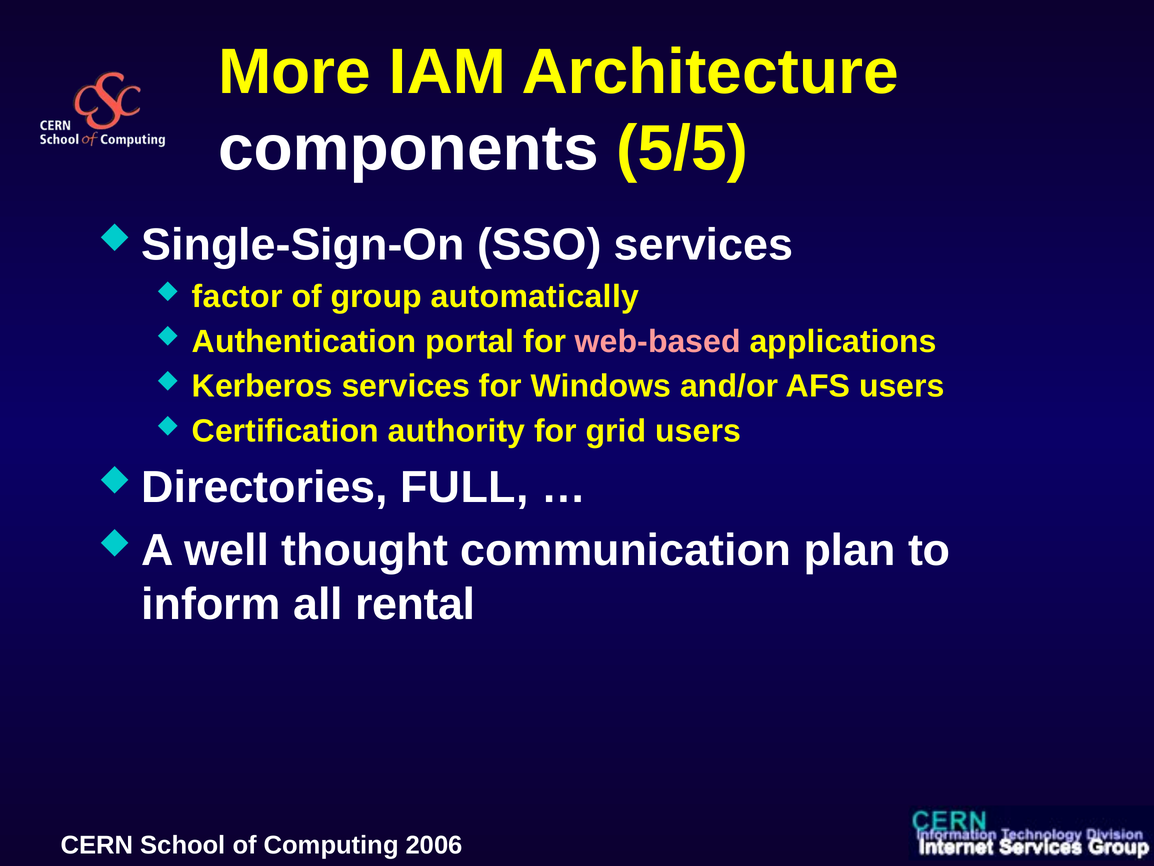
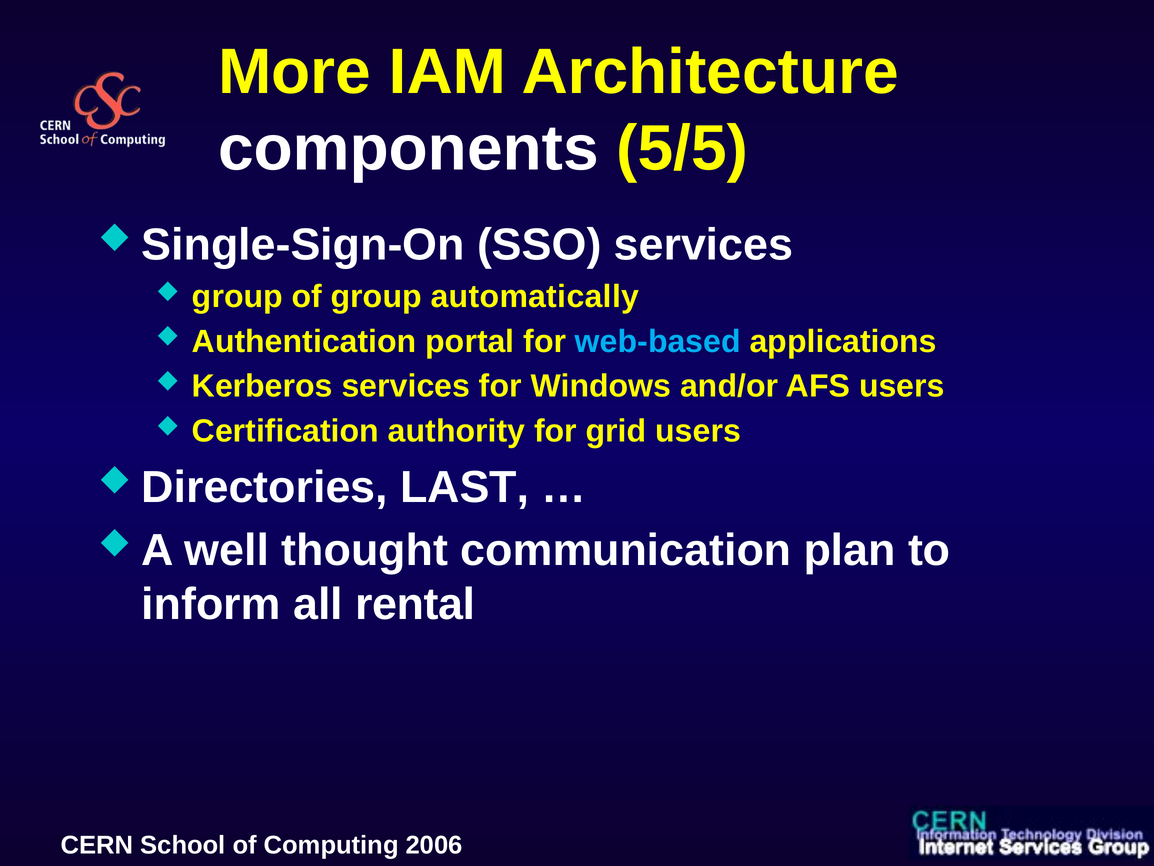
factor at (237, 296): factor -> group
web-based colour: pink -> light blue
FULL: FULL -> LAST
